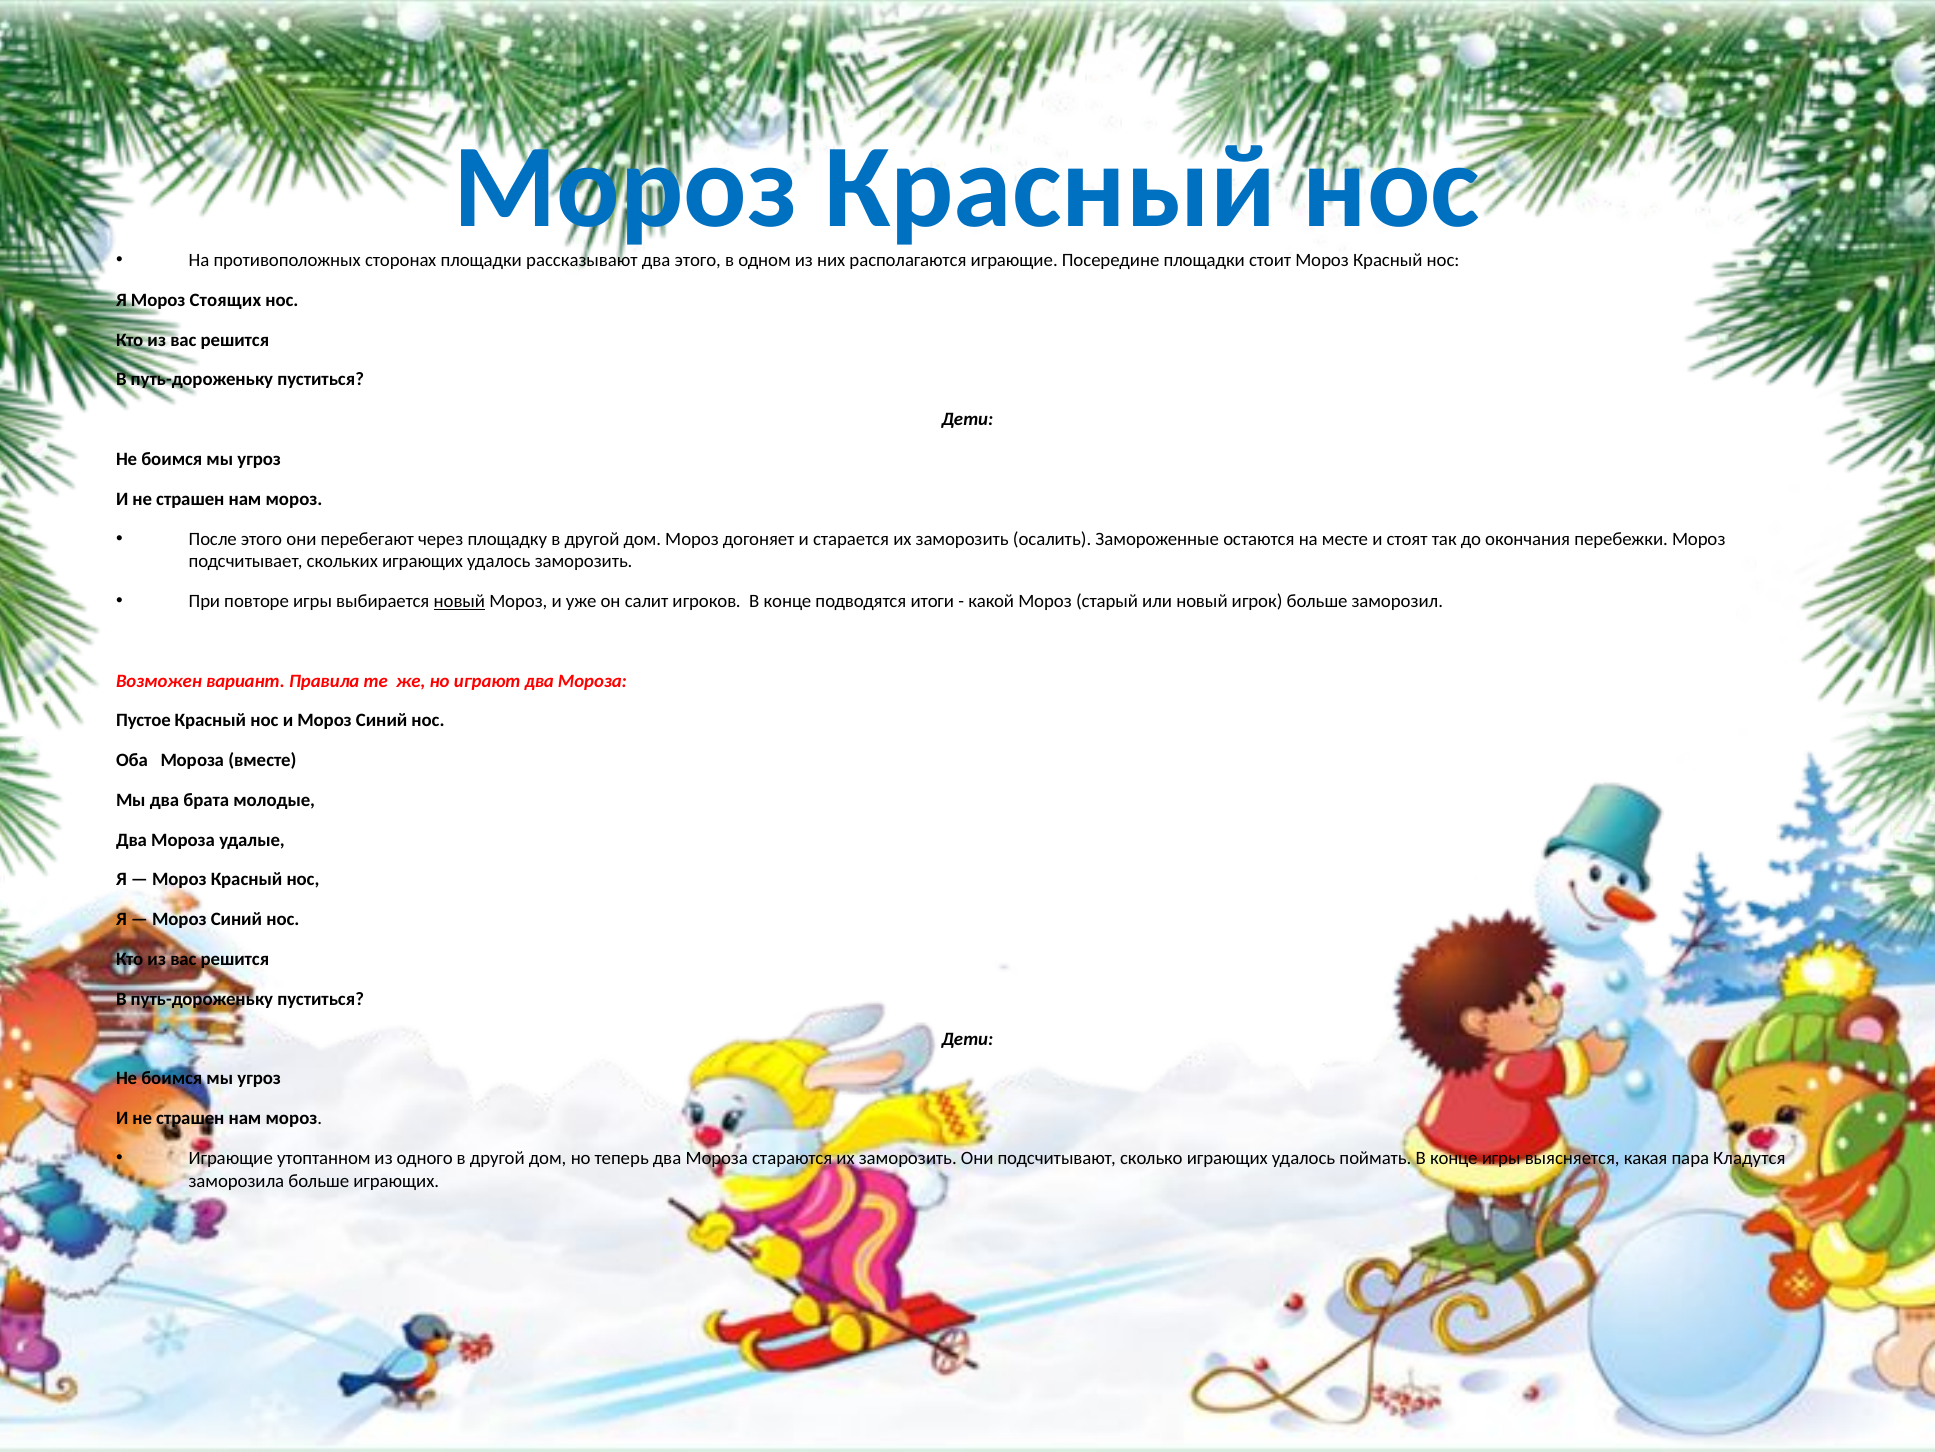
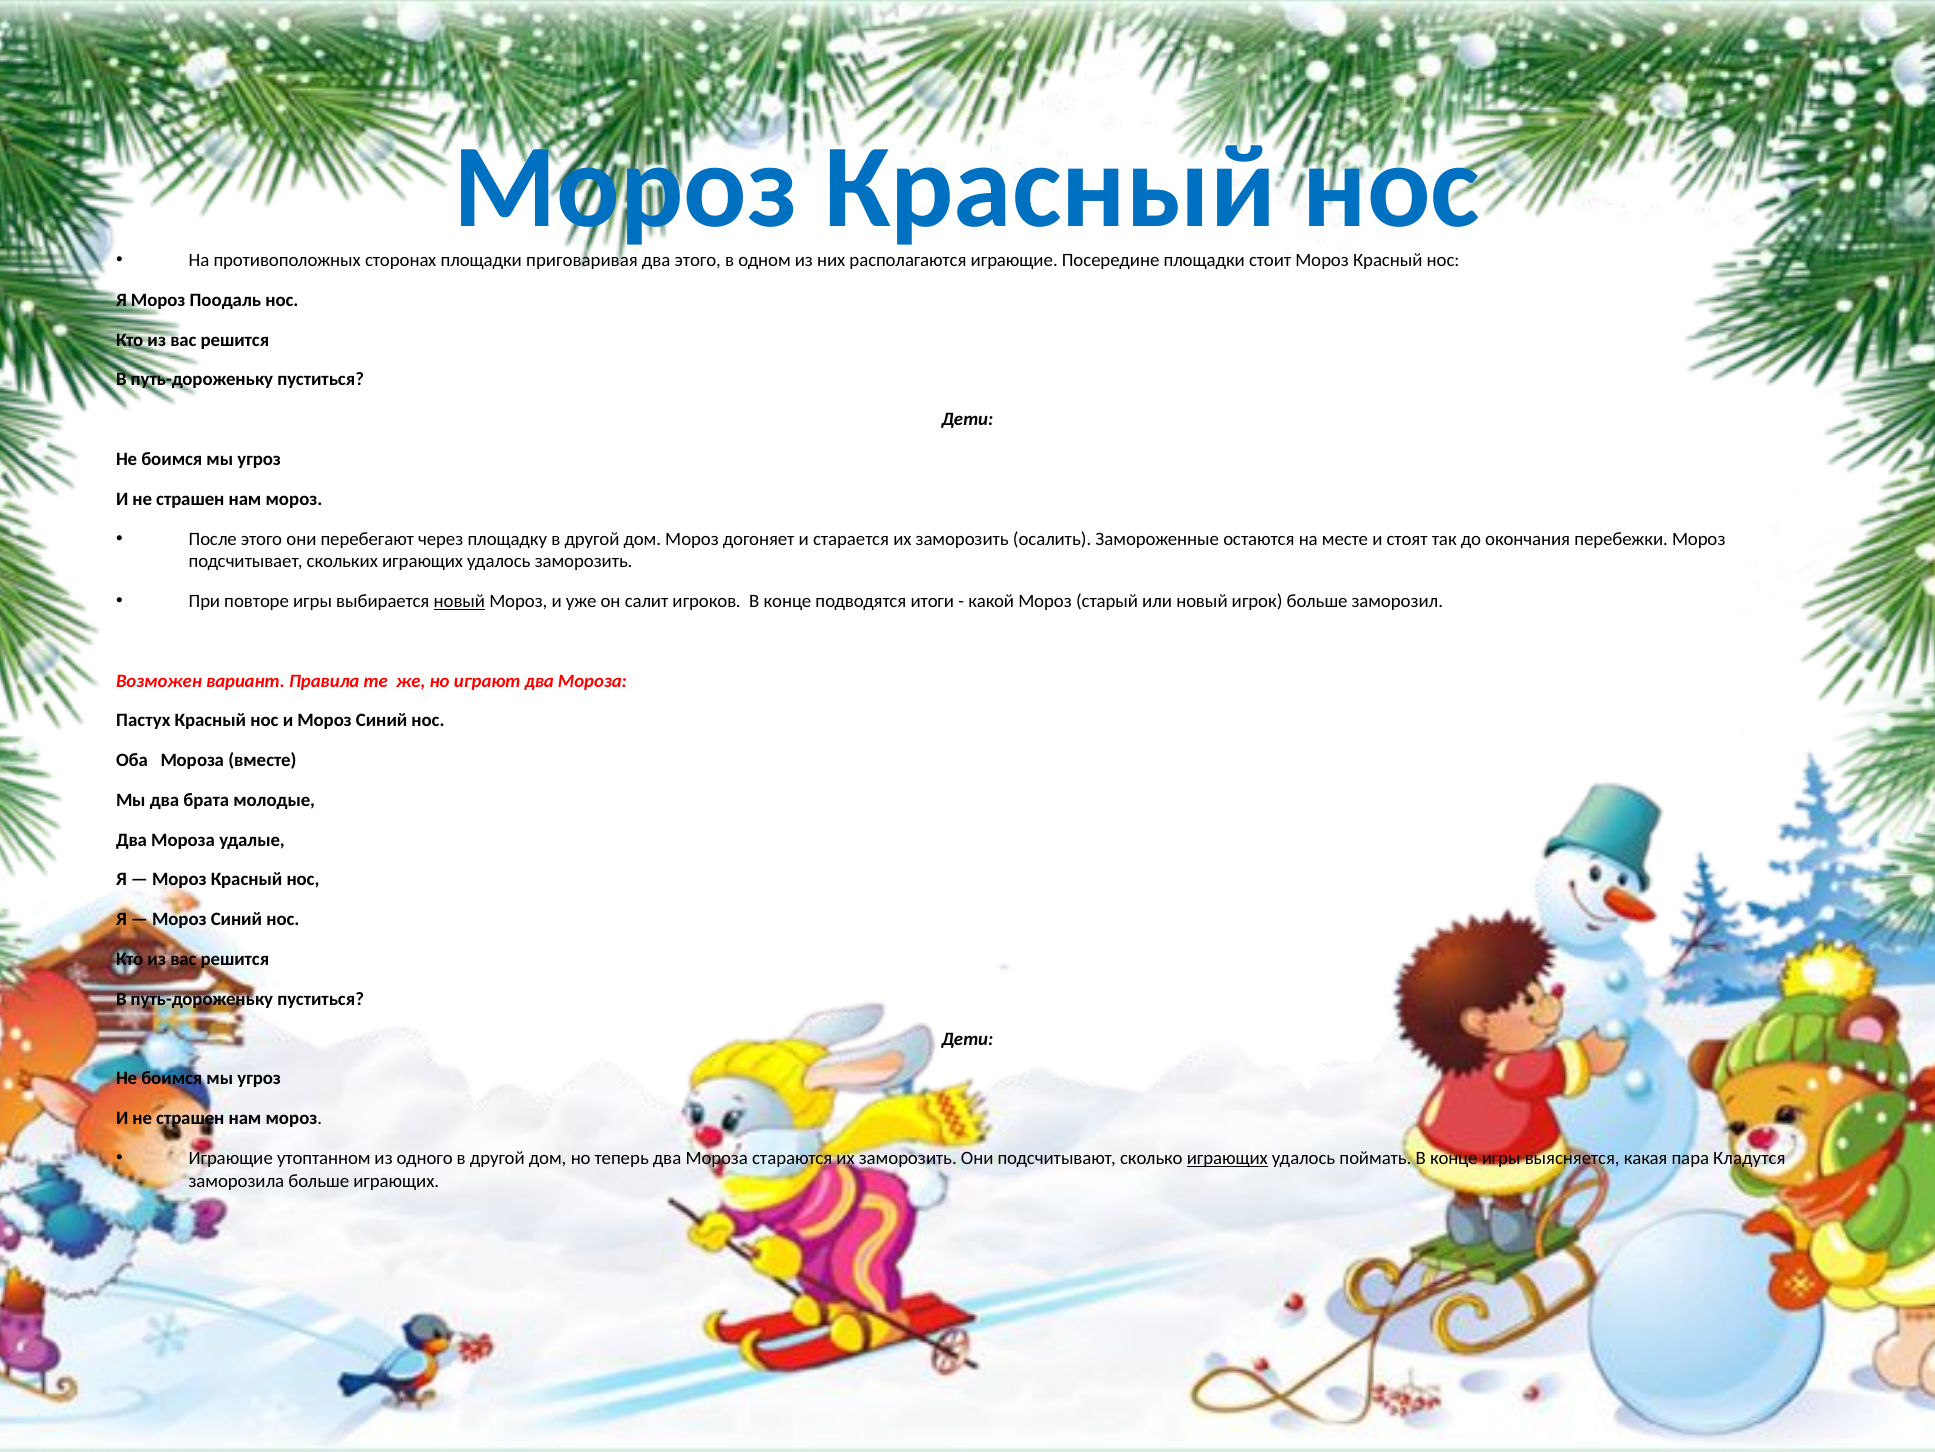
рассказывают: рассказывают -> приговаривая
Стоящих: Стоящих -> Поодаль
Пустое: Пустое -> Пастух
играющих at (1227, 1158) underline: none -> present
